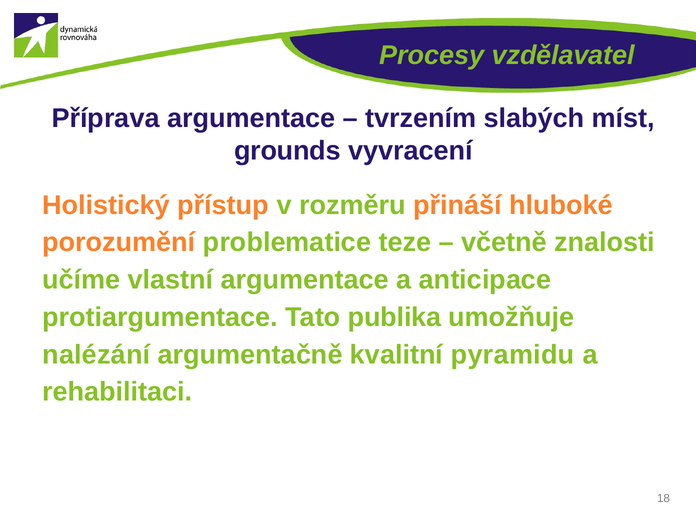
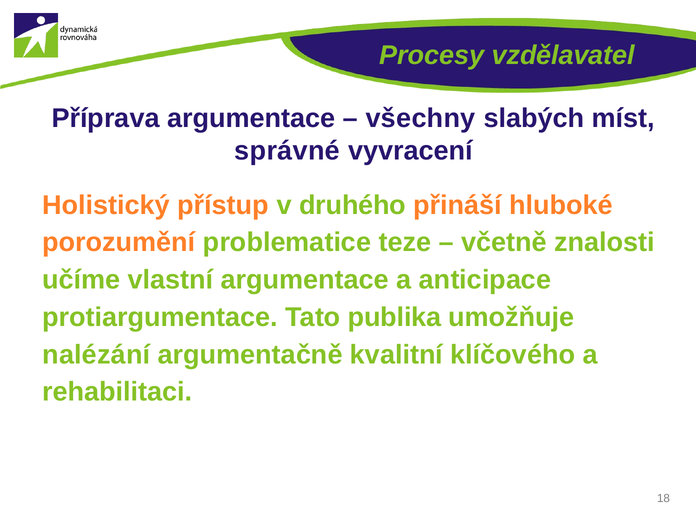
tvrzením: tvrzením -> všechny
grounds: grounds -> správné
rozměru: rozměru -> druhého
pyramidu: pyramidu -> klíčového
